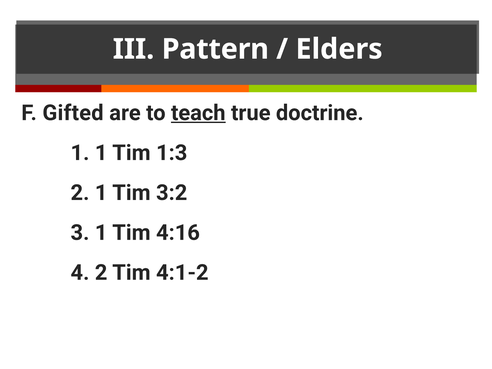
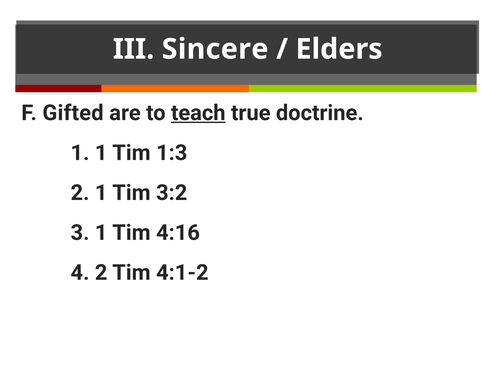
Pattern: Pattern -> Sincere
